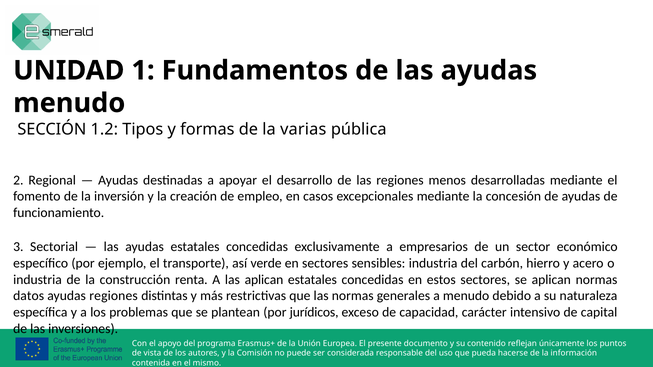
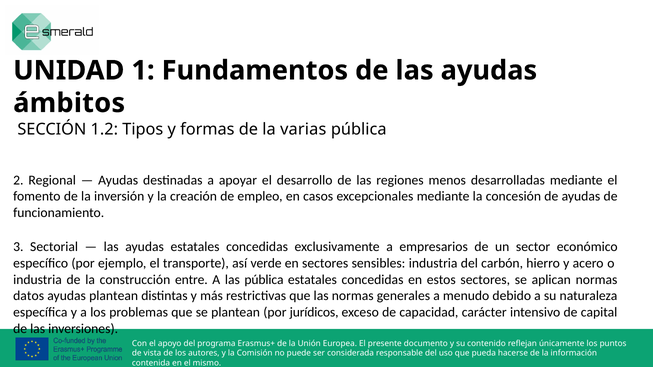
menudo at (69, 103): menudo -> ámbitos
renta: renta -> entre
las aplican: aplican -> pública
ayudas regiones: regiones -> plantean
